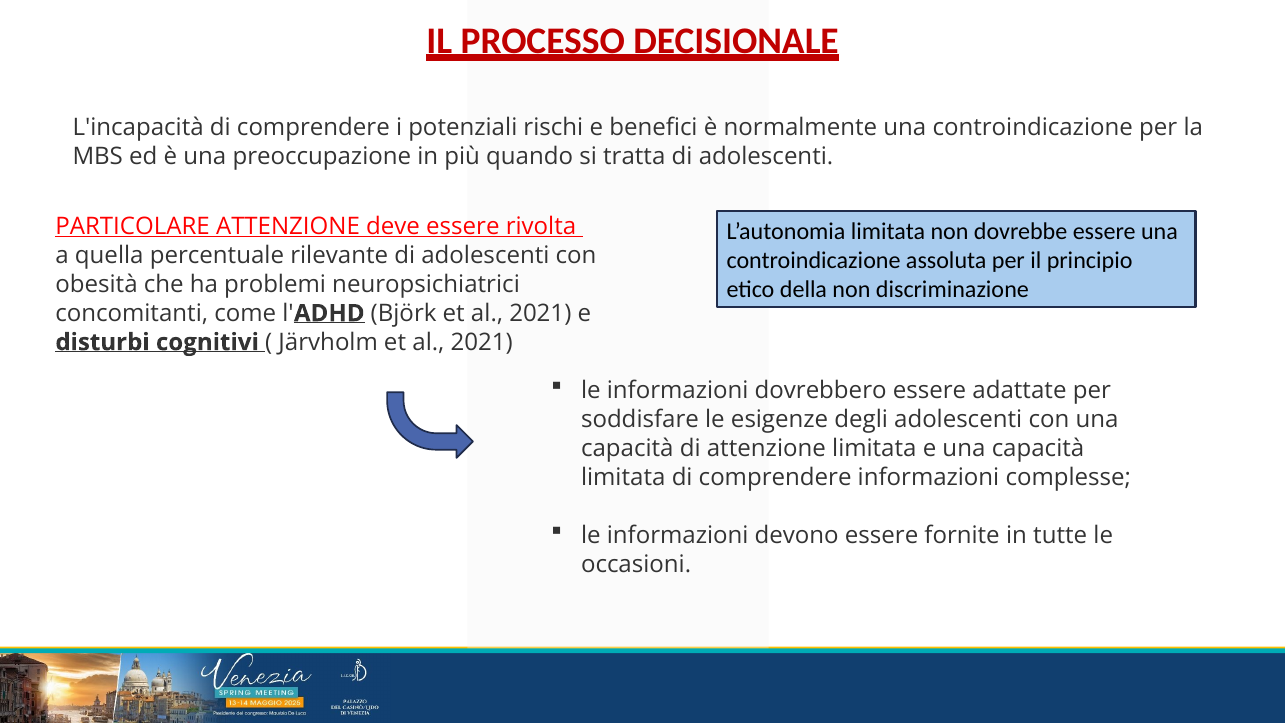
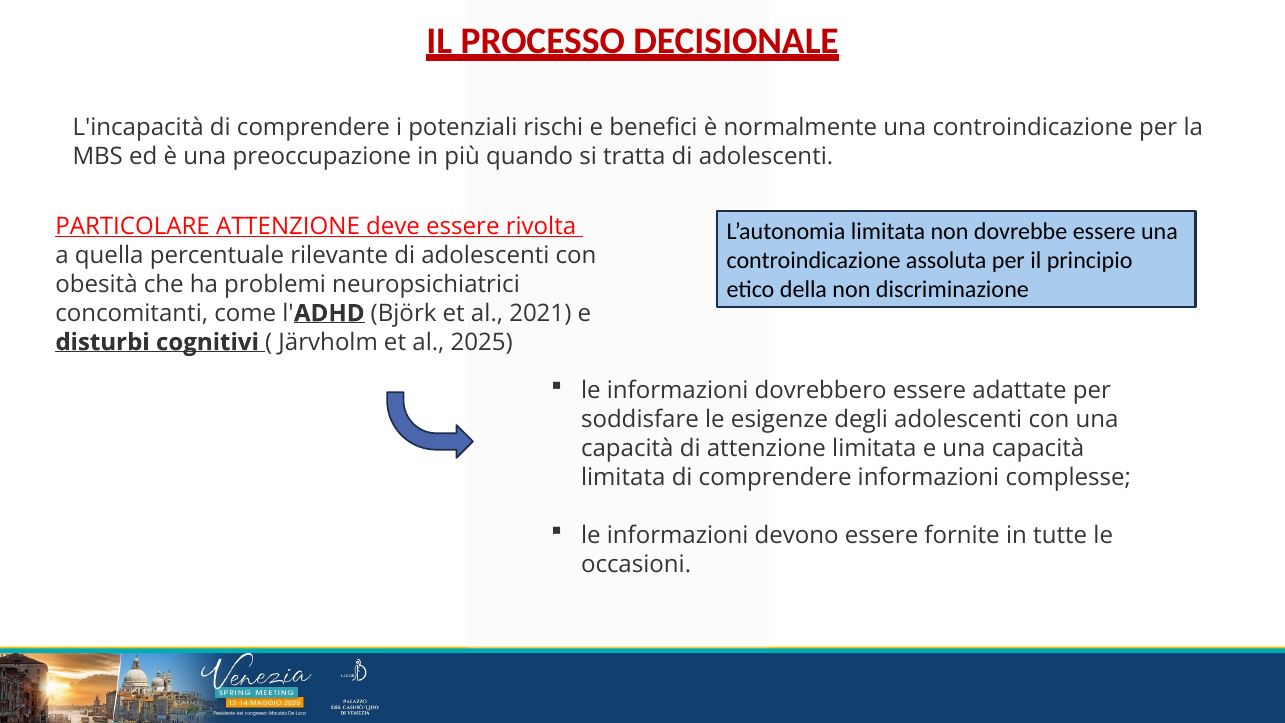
Järvholm et al 2021: 2021 -> 2025
